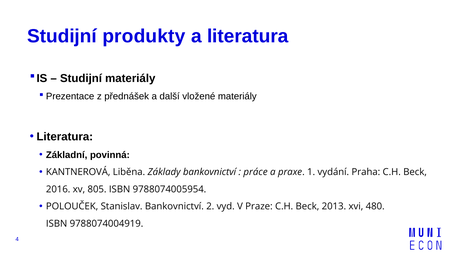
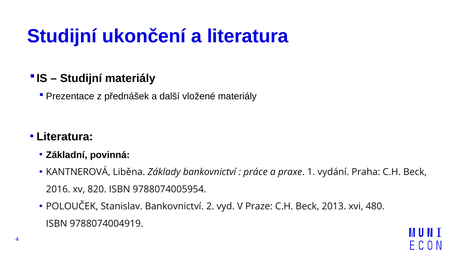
produkty: produkty -> ukončení
805: 805 -> 820
